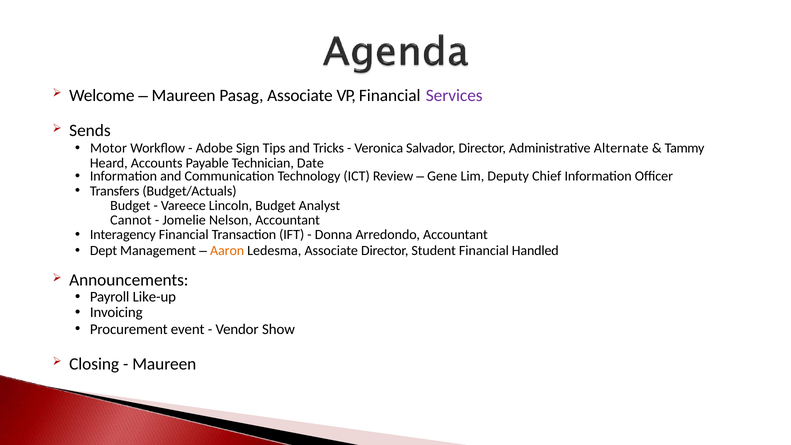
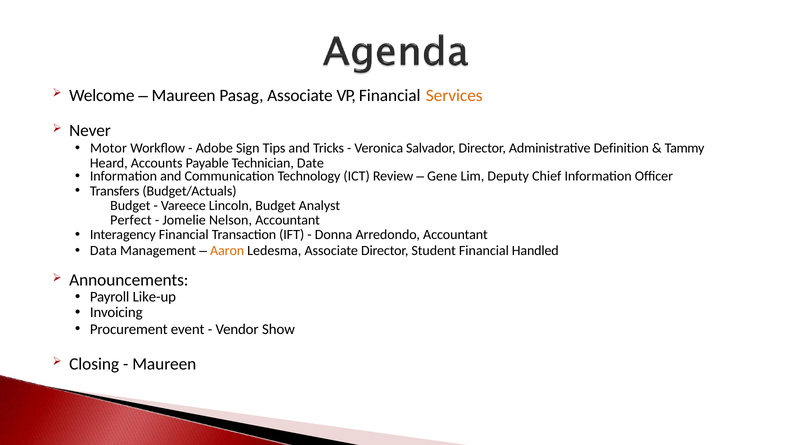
Services colour: purple -> orange
Sends: Sends -> Never
Alternate: Alternate -> Definition
Cannot: Cannot -> Perfect
Dept: Dept -> Data
